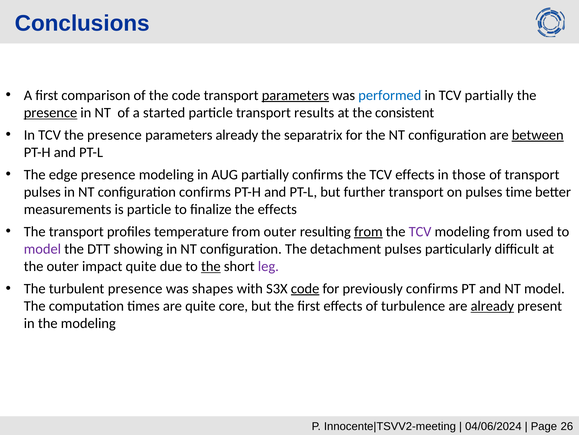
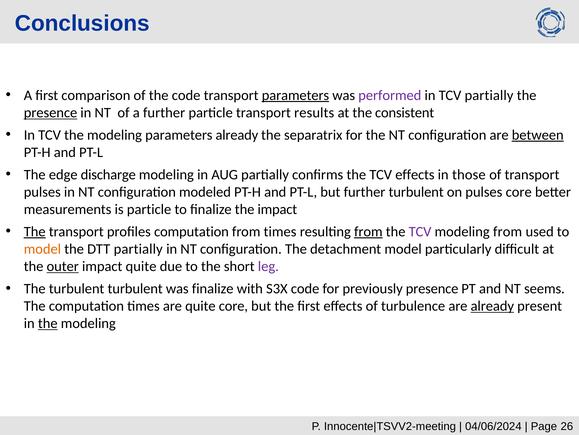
performed colour: blue -> purple
a started: started -> further
TCV the presence: presence -> modeling
edge presence: presence -> discharge
configuration confirms: confirms -> modeled
further transport: transport -> turbulent
pulses time: time -> core
the effects: effects -> impact
The at (35, 231) underline: none -> present
profiles temperature: temperature -> computation
from outer: outer -> times
model at (42, 249) colour: purple -> orange
DTT showing: showing -> partially
detachment pulses: pulses -> model
outer at (63, 266) underline: none -> present
the at (211, 266) underline: present -> none
turbulent presence: presence -> turbulent
was shapes: shapes -> finalize
code at (305, 288) underline: present -> none
previously confirms: confirms -> presence
NT model: model -> seems
the at (48, 323) underline: none -> present
